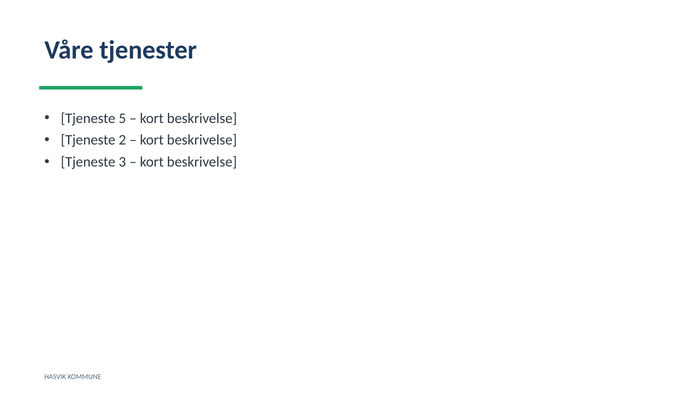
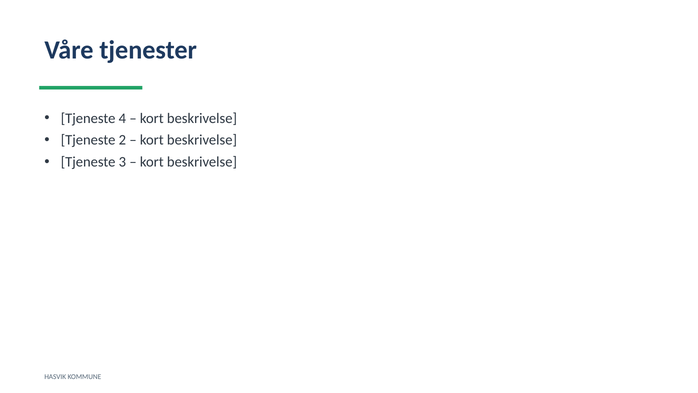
5: 5 -> 4
